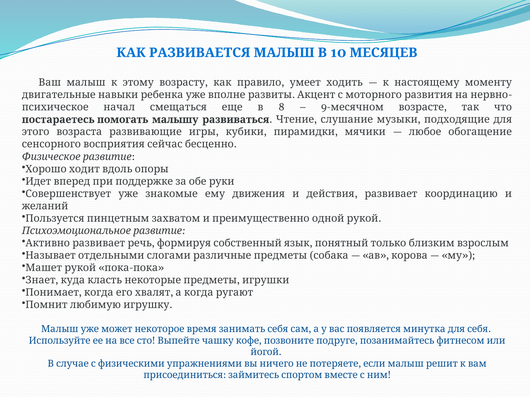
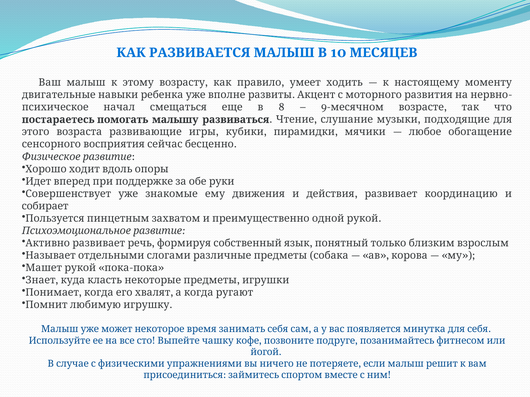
желаний: желаний -> собирает
